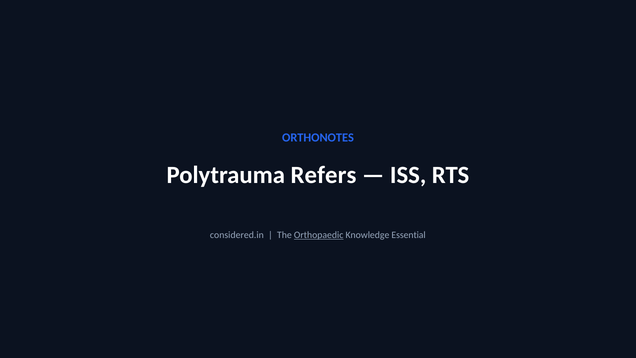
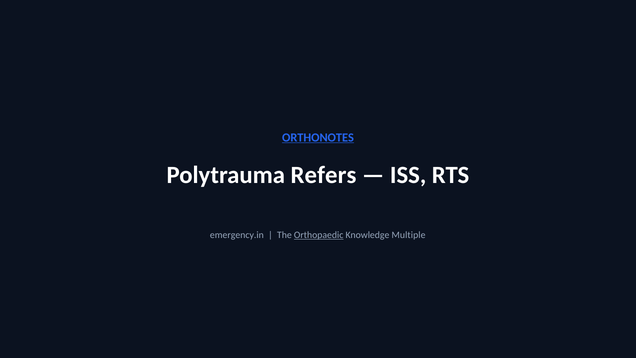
ORTHONOTES underline: none -> present
considered.in: considered.in -> emergency.in
Essential: Essential -> Multiple
